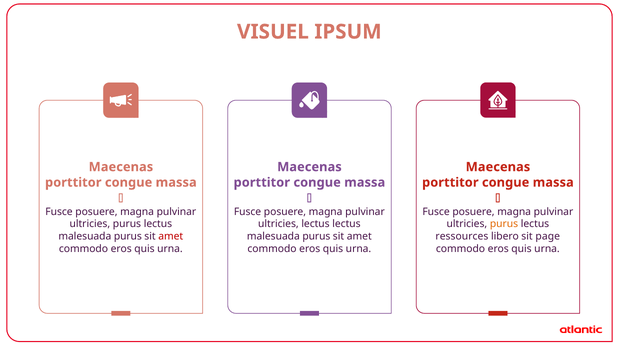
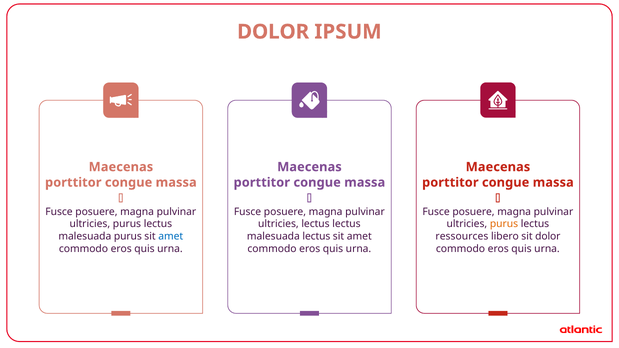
VISUEL at (273, 32): VISUEL -> DOLOR
amet at (171, 236) colour: red -> blue
purus at (316, 236): purus -> lectus
sit page: page -> dolor
